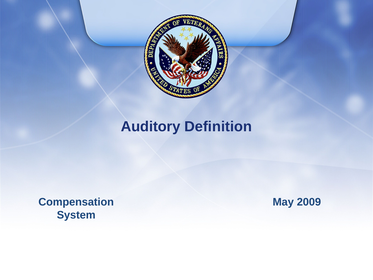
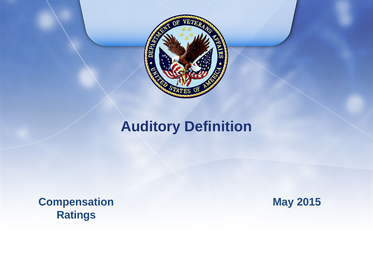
2009: 2009 -> 2015
System: System -> Ratings
